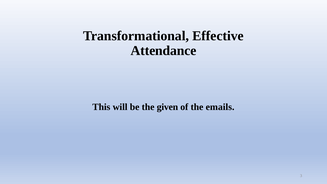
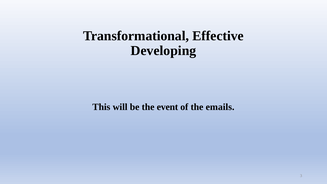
Attendance: Attendance -> Developing
given: given -> event
